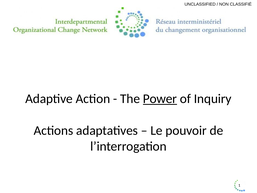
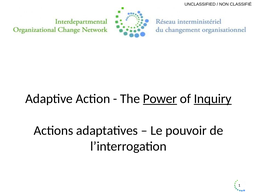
Inquiry underline: none -> present
